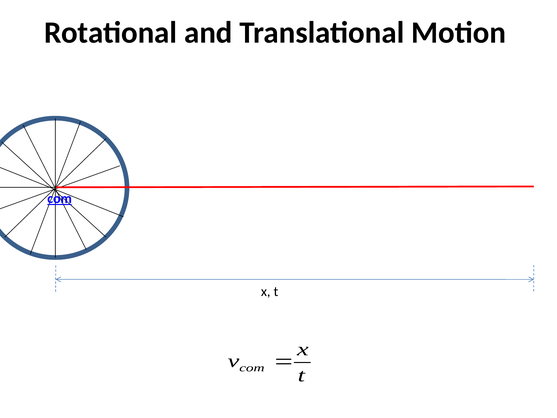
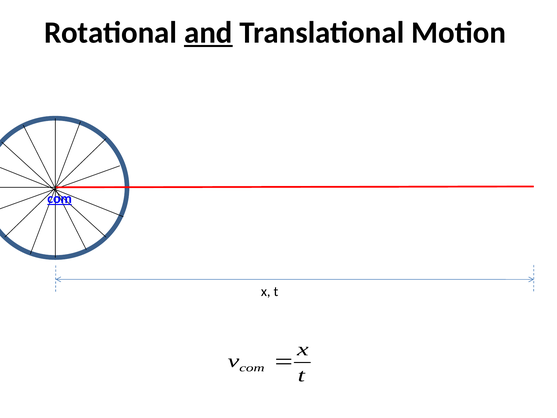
and underline: none -> present
